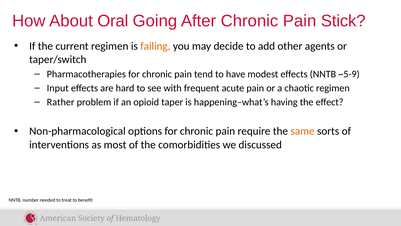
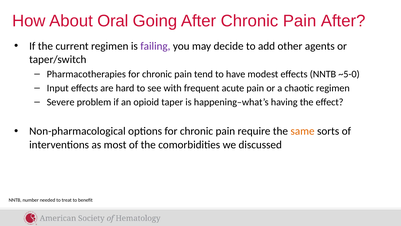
Pain Stick: Stick -> After
failing colour: orange -> purple
~5-9: ~5-9 -> ~5-0
Rather: Rather -> Severe
